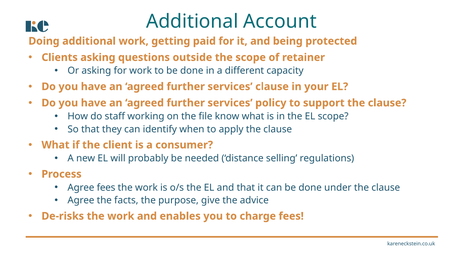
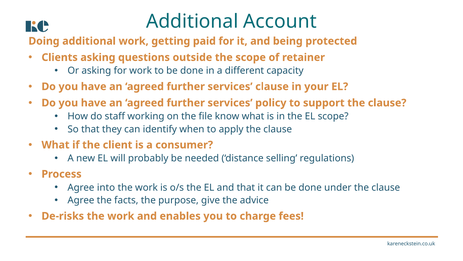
Agree fees: fees -> into
